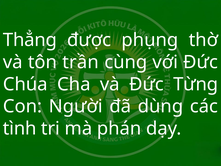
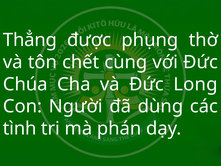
trần: trần -> chết
Từng: Từng -> Long
